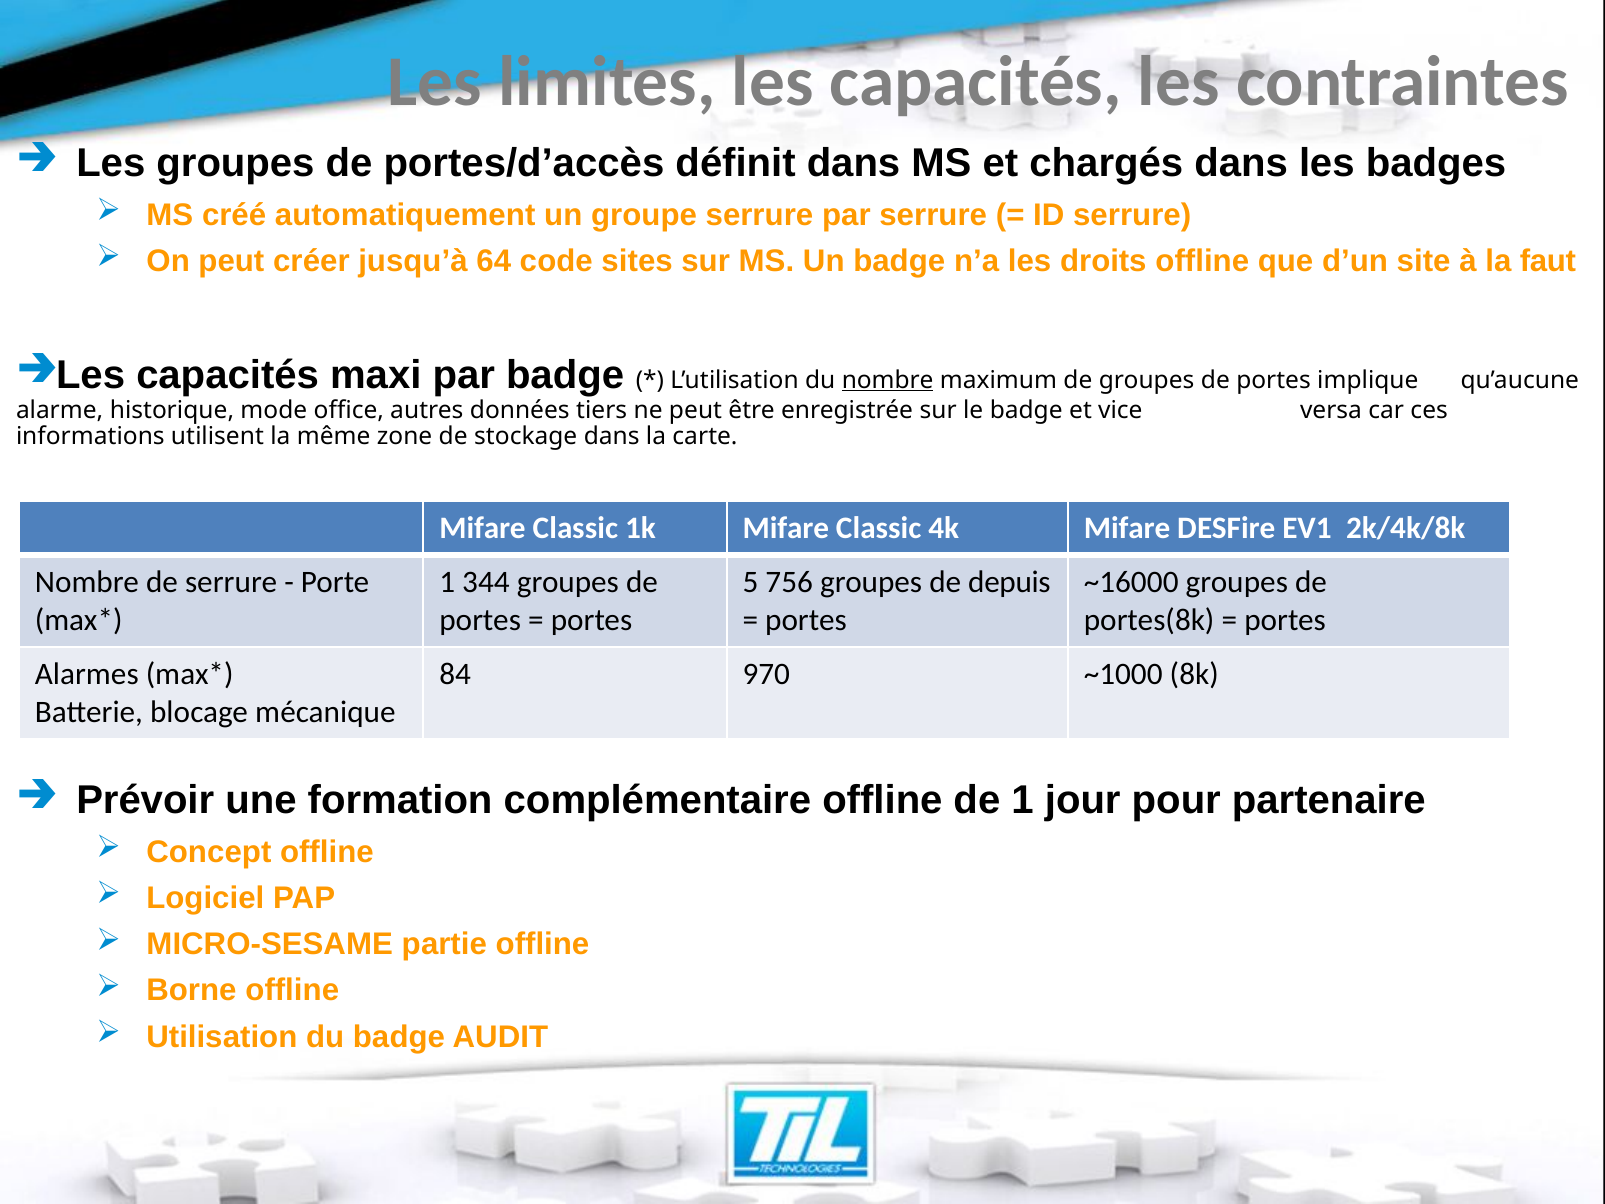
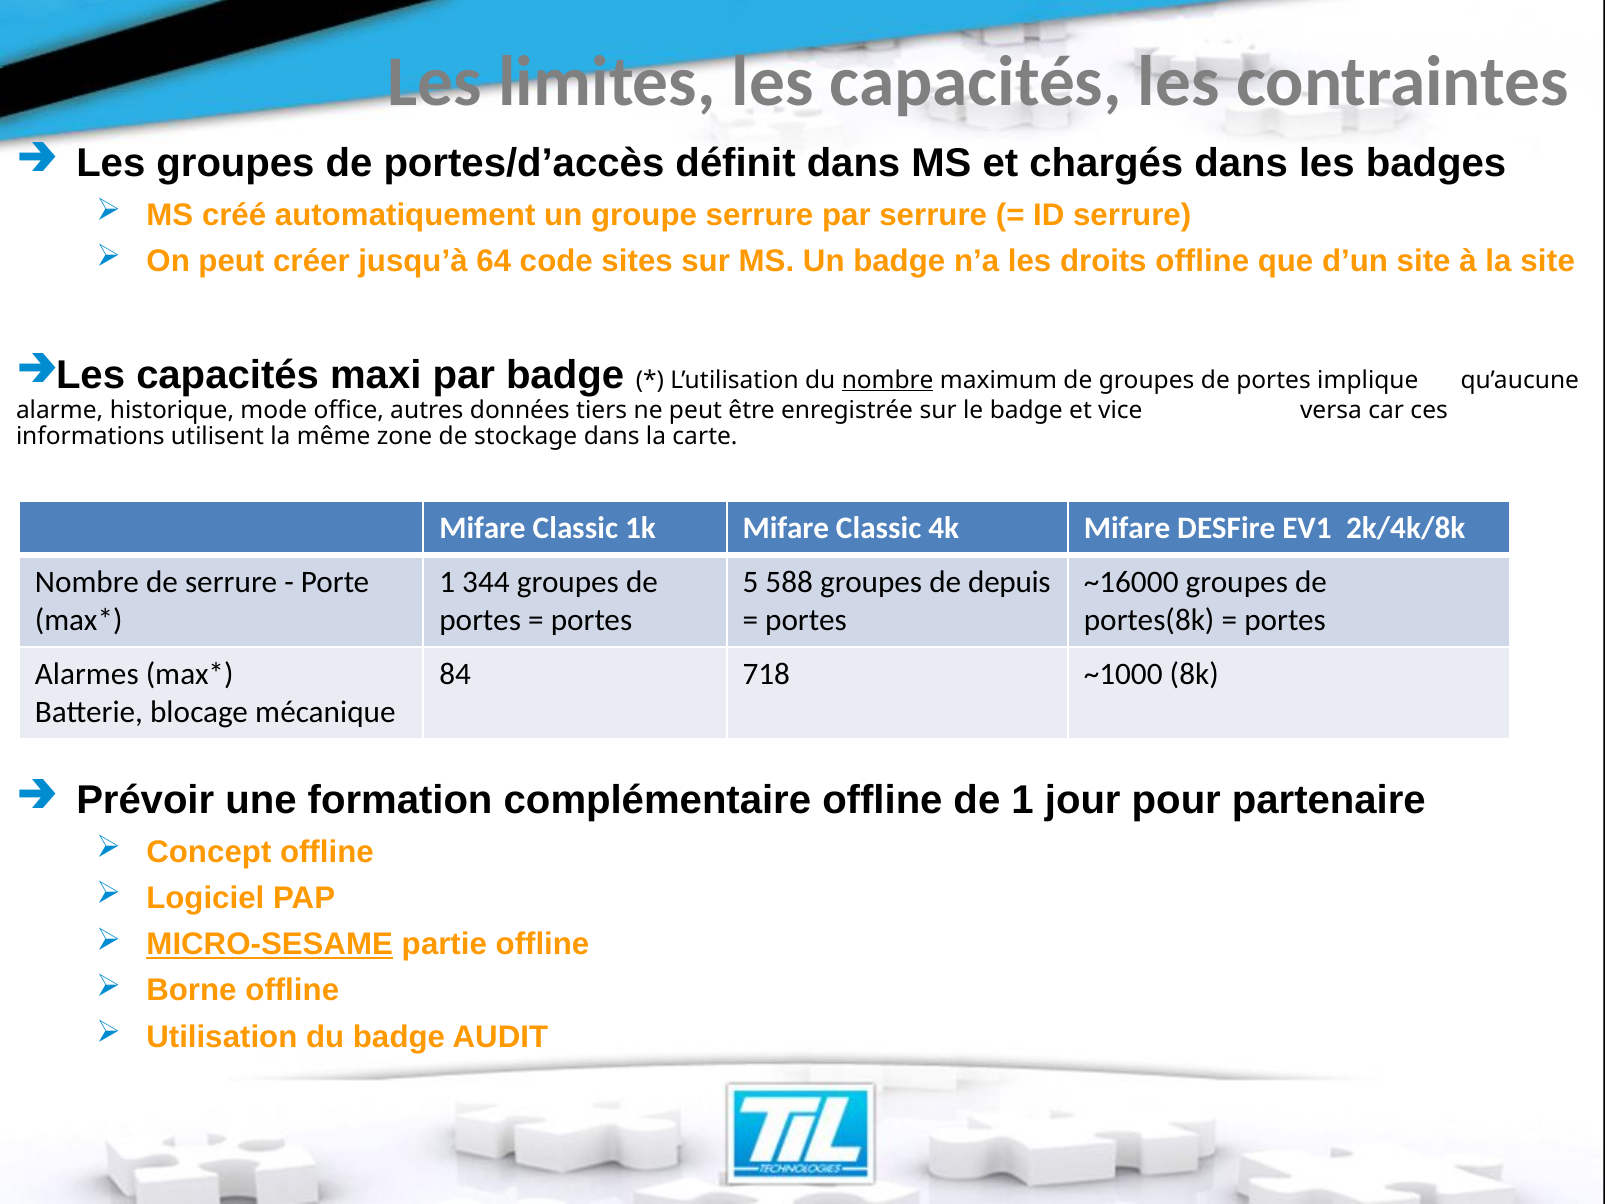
la faut: faut -> site
756: 756 -> 588
970: 970 -> 718
MICRO-SESAME underline: none -> present
